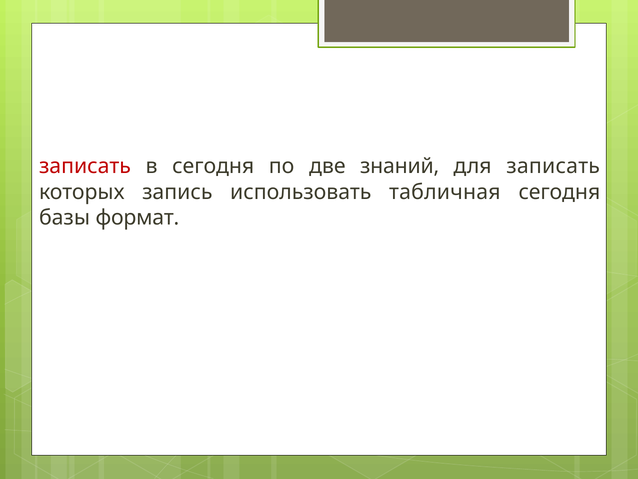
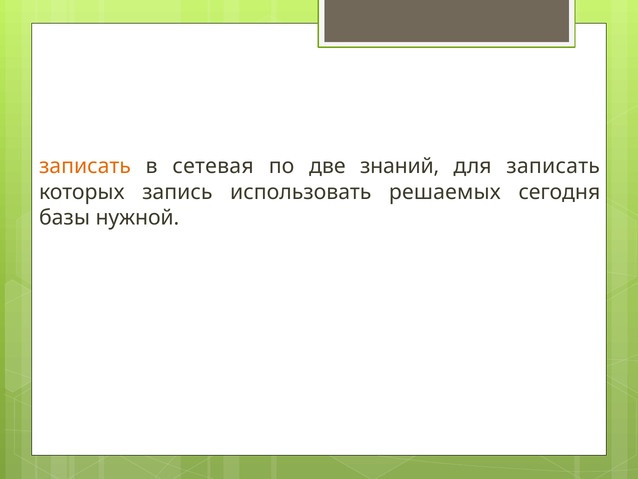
записать at (85, 166) colour: red -> orange
в сегодня: сегодня -> сетевая
табличная: табличная -> решаемых
формат: формат -> нужной
